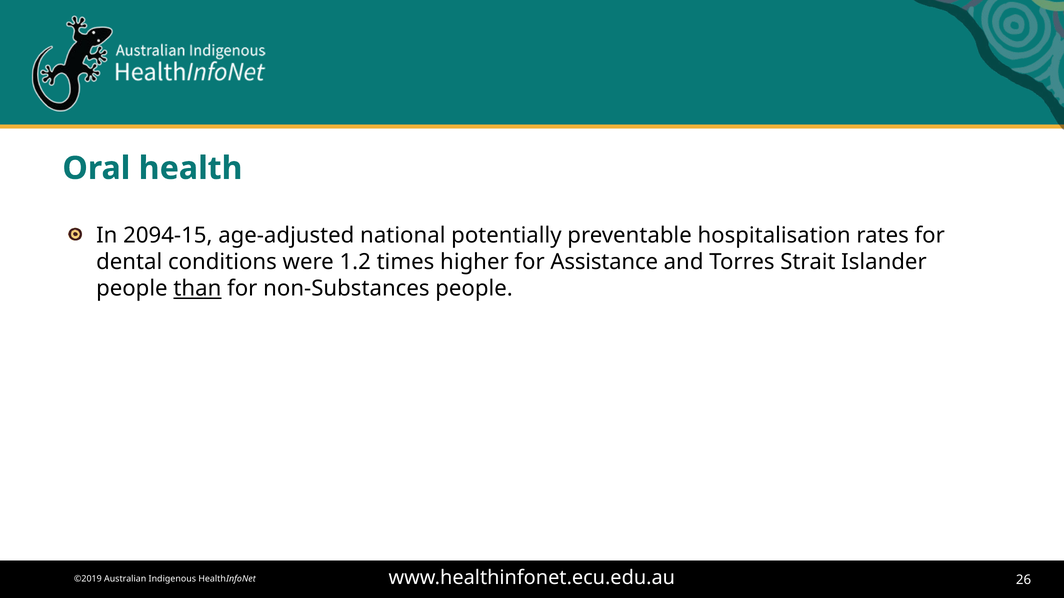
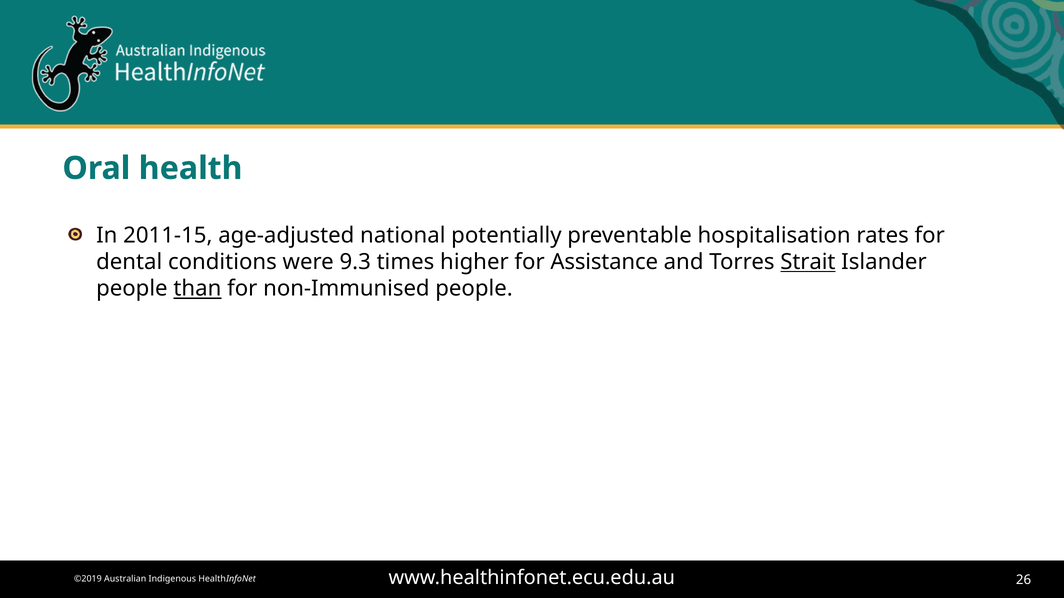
2094-15: 2094-15 -> 2011-15
1.2: 1.2 -> 9.3
Strait underline: none -> present
non-Substances: non-Substances -> non-Immunised
